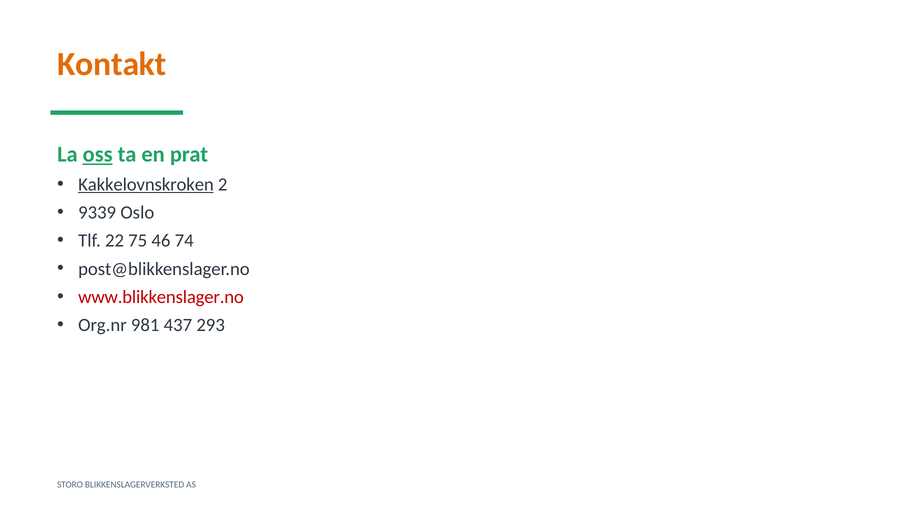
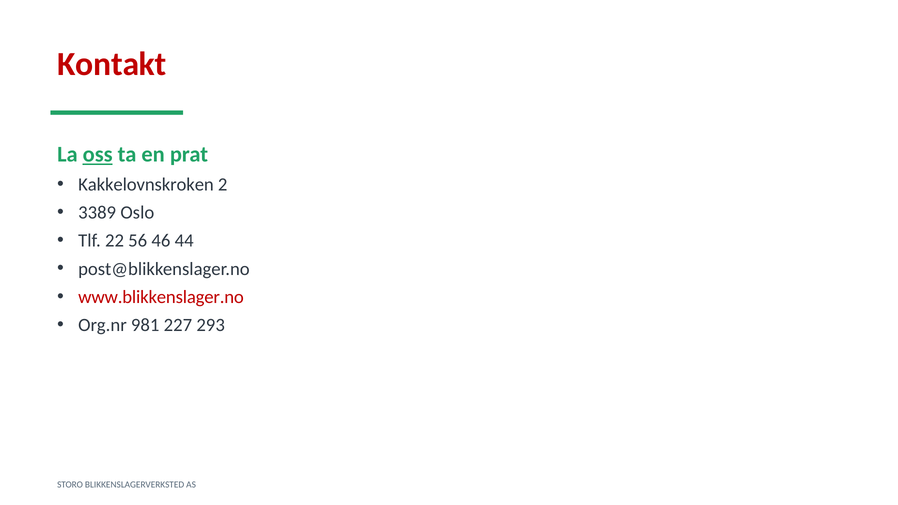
Kontakt colour: orange -> red
Kakkelovnskroken underline: present -> none
9339: 9339 -> 3389
75: 75 -> 56
74: 74 -> 44
437: 437 -> 227
